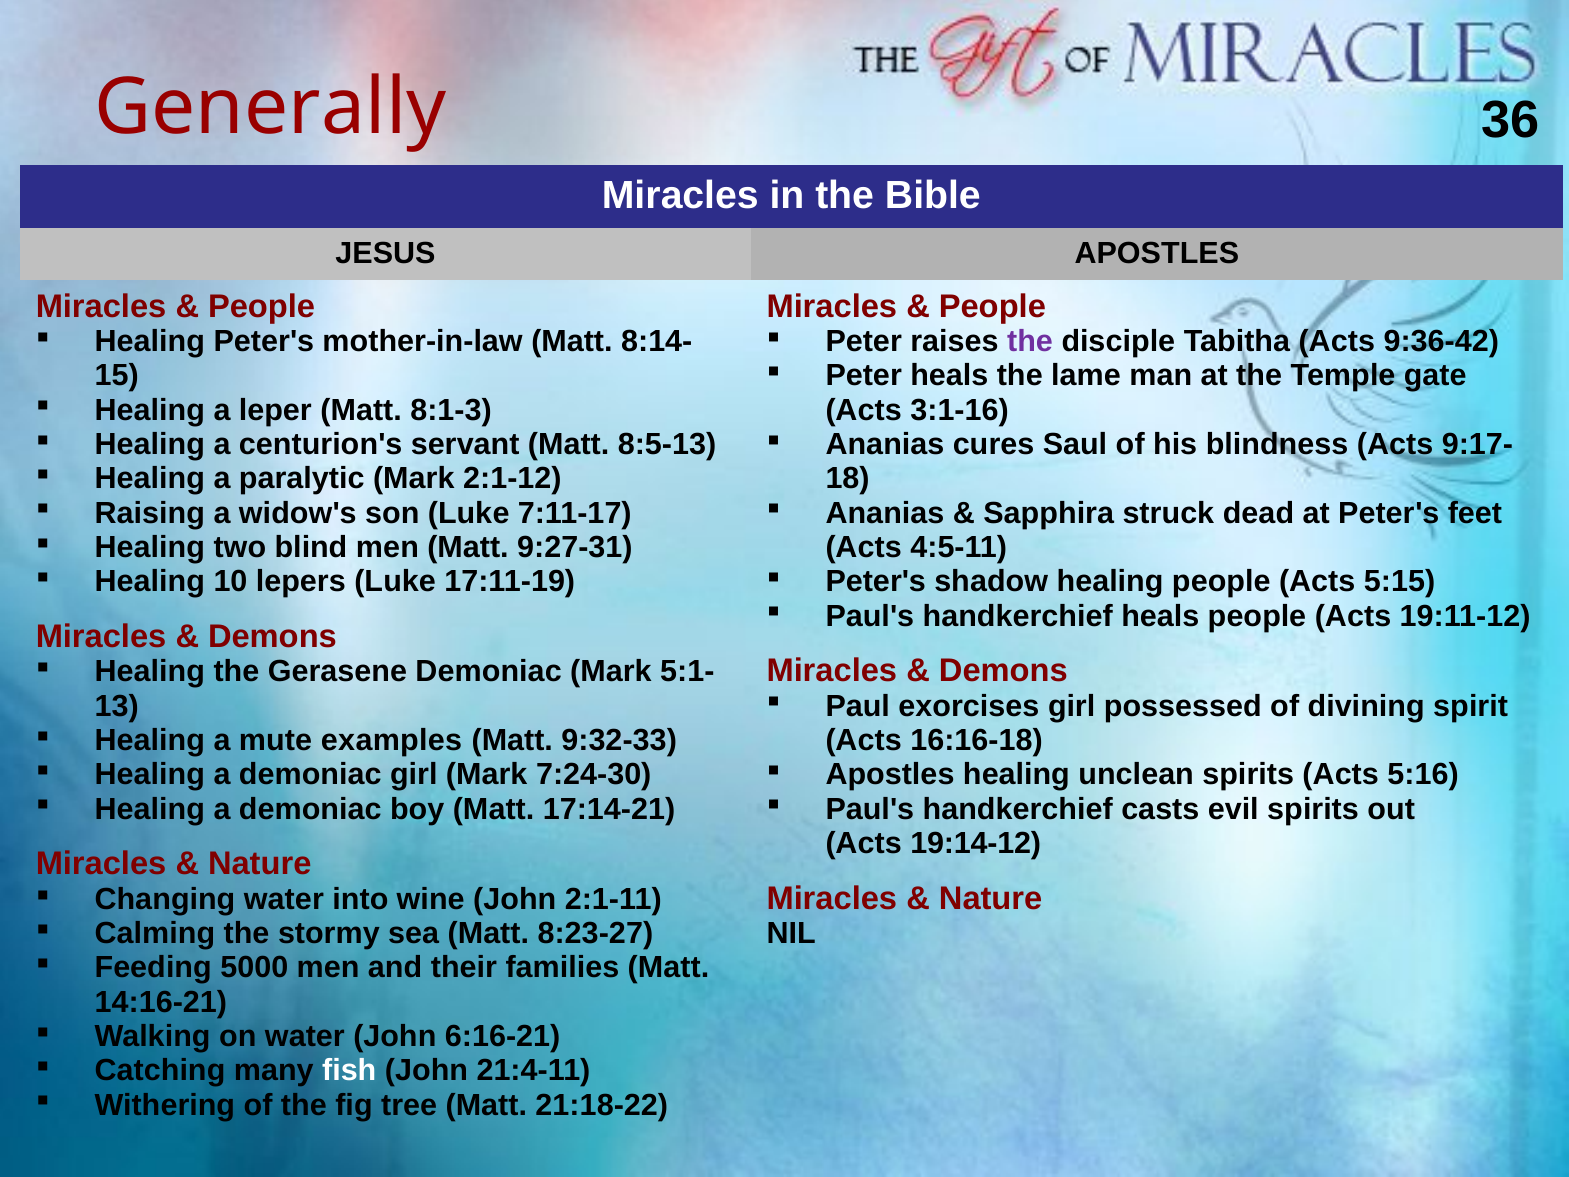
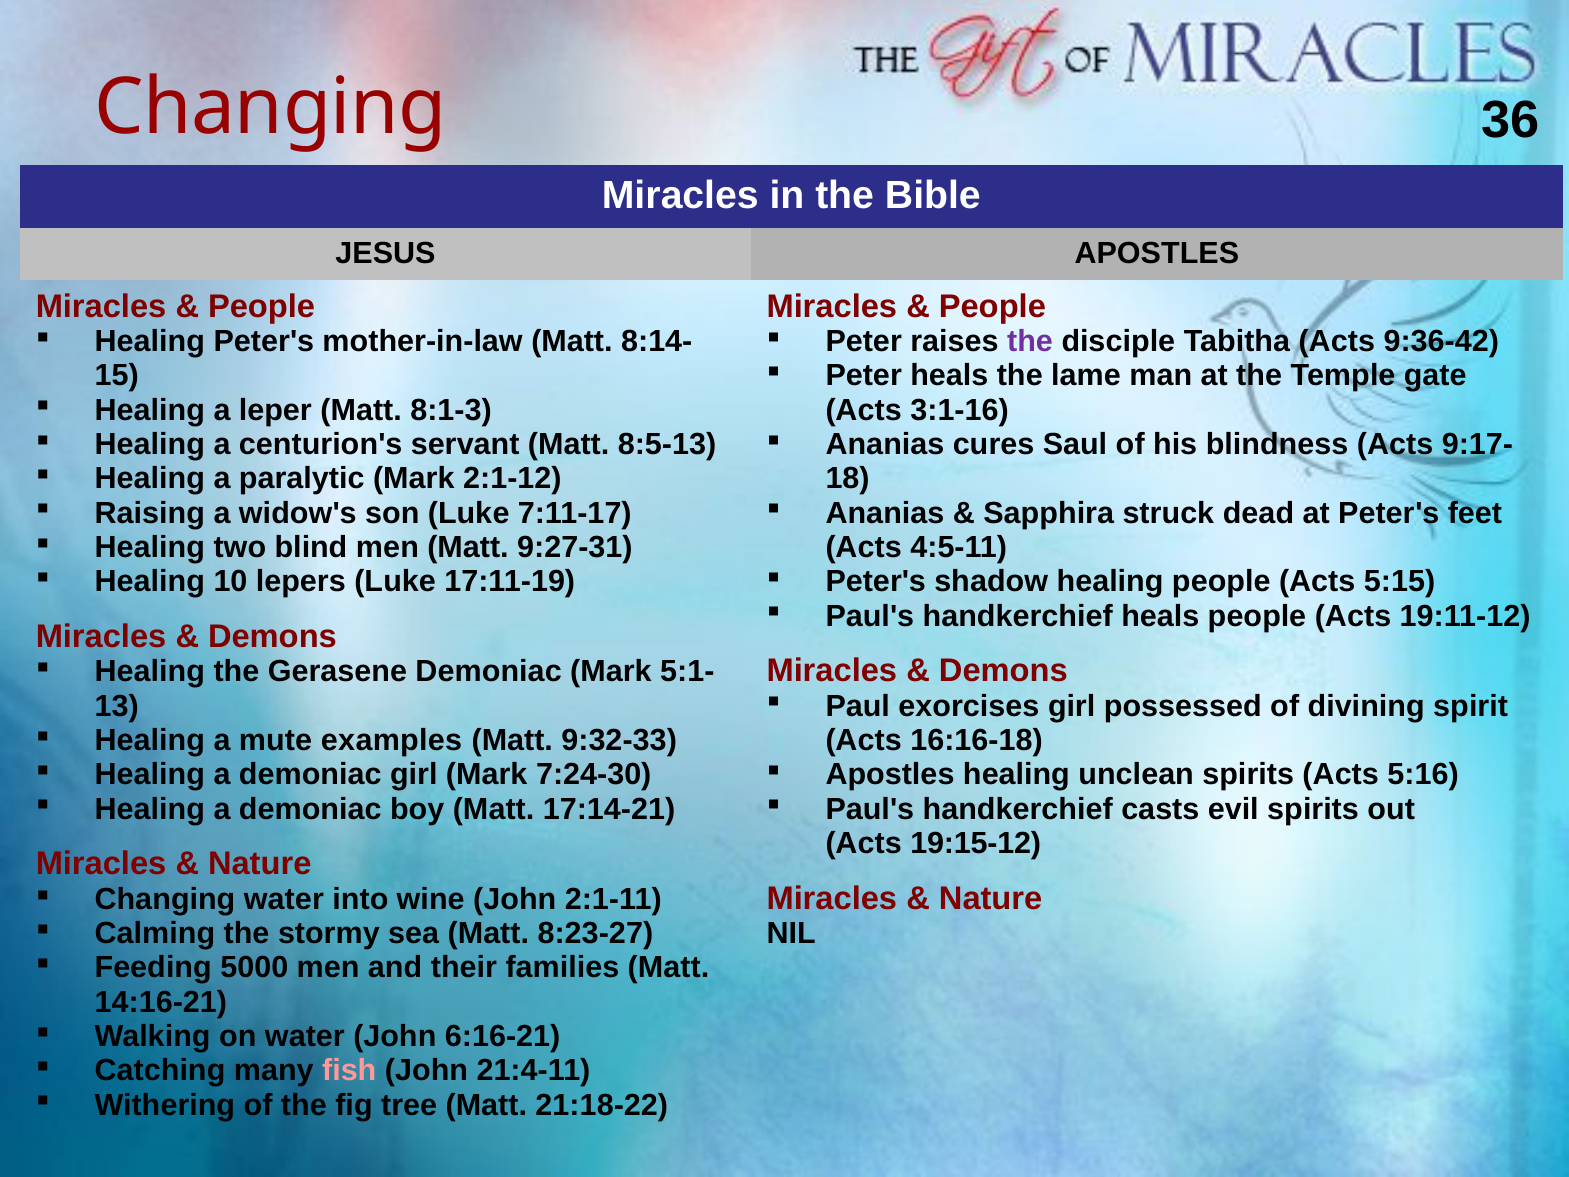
Generally at (270, 107): Generally -> Changing
19:14-12: 19:14-12 -> 19:15-12
fish colour: white -> pink
